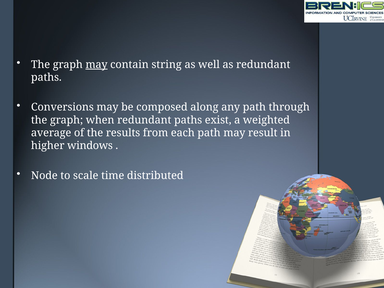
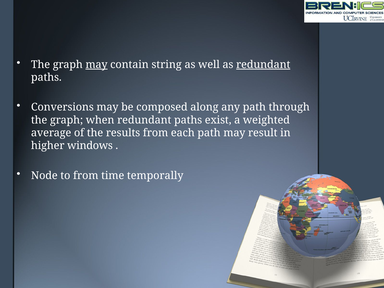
redundant at (263, 65) underline: none -> present
to scale: scale -> from
distributed: distributed -> temporally
